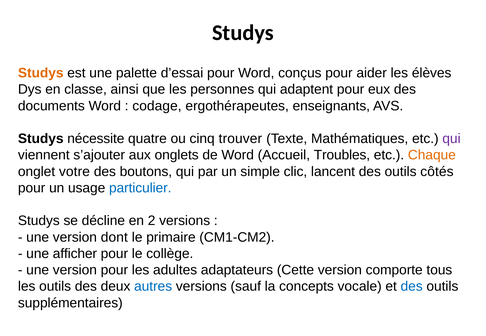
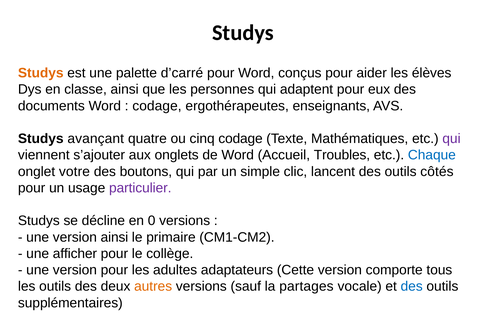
d’essai: d’essai -> d’carré
nécessite: nécessite -> avançant
cinq trouver: trouver -> codage
Chaque colour: orange -> blue
particulier colour: blue -> purple
2: 2 -> 0
version dont: dont -> ainsi
autres colour: blue -> orange
concepts: concepts -> partages
